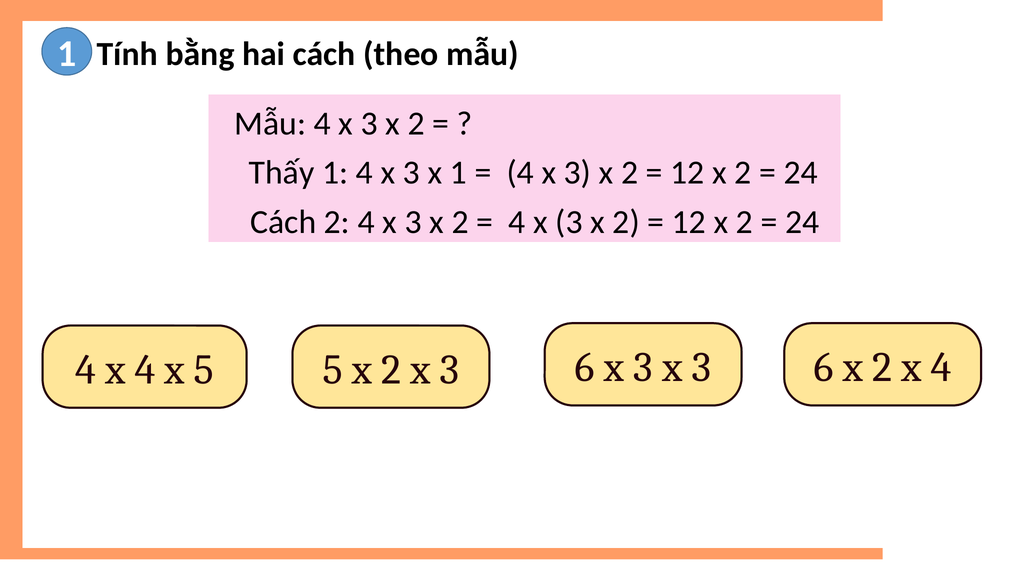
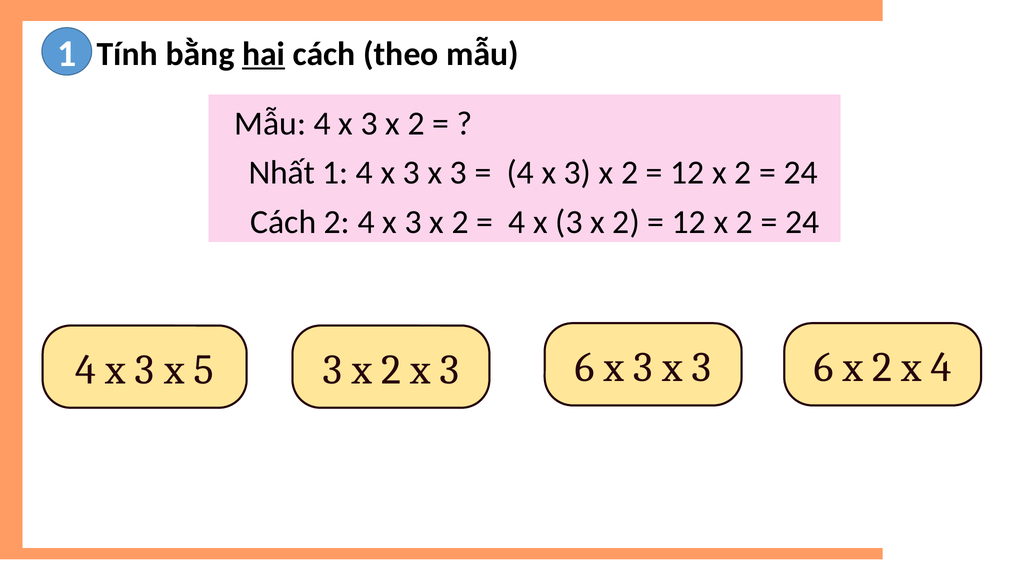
hai underline: none -> present
Thấy: Thấy -> Nhất
1 at (458, 173): 1 -> 3
4 at (145, 370): 4 -> 3
5 5: 5 -> 3
